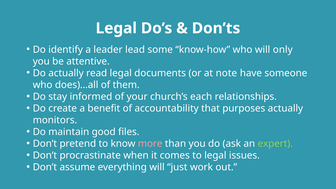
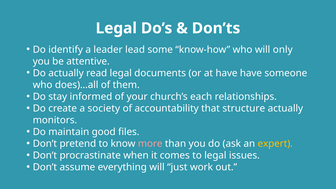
at note: note -> have
benefit: benefit -> society
purposes: purposes -> structure
expert colour: light green -> yellow
